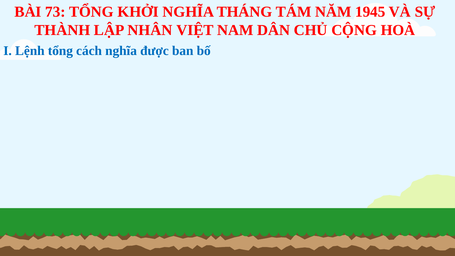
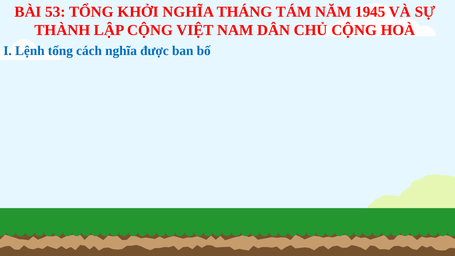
73: 73 -> 53
LẬP NHÂN: NHÂN -> CỘNG
